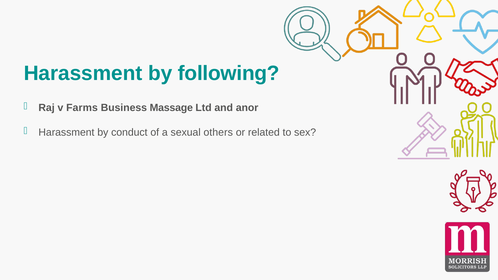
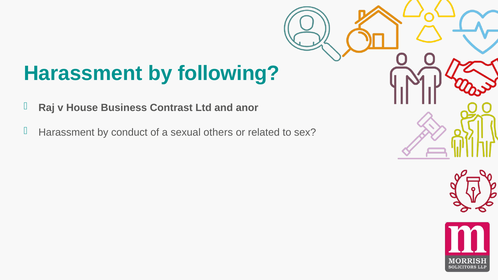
Farms: Farms -> House
Massage: Massage -> Contrast
